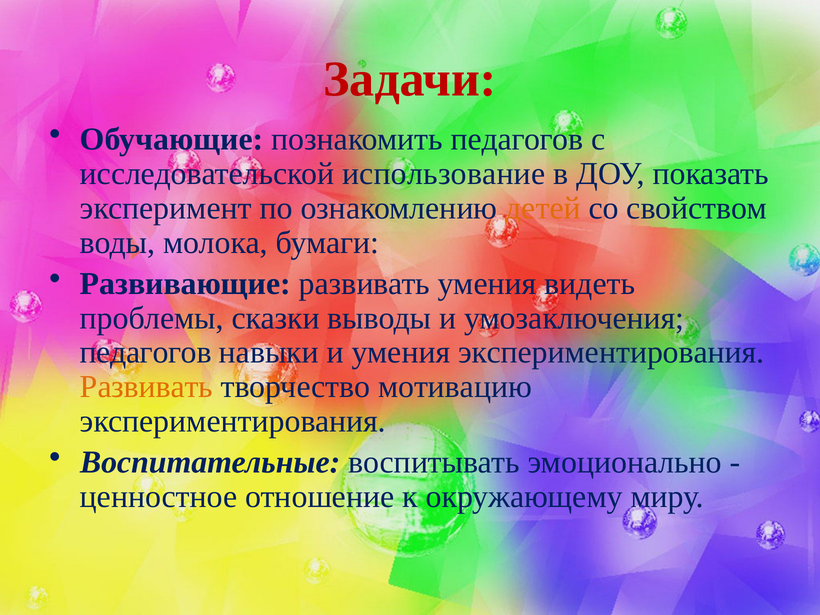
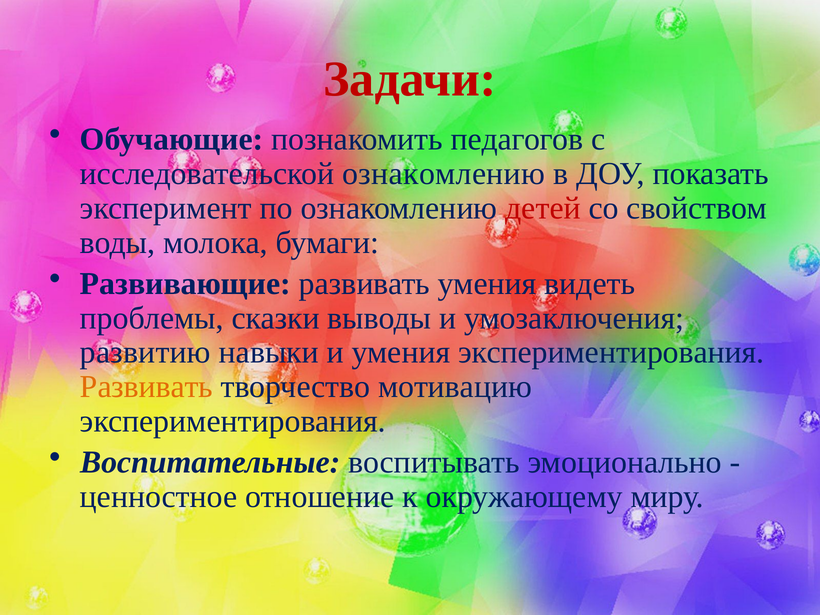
исследовательской использование: использование -> ознакомлению
детей colour: orange -> red
педагогов at (146, 352): педагогов -> развитию
